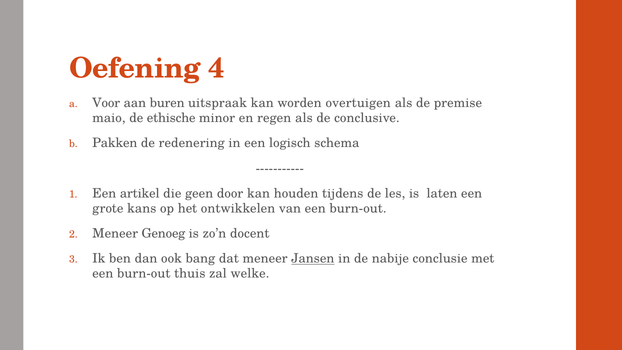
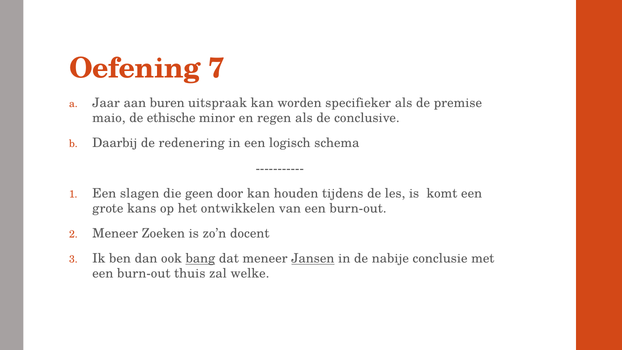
4: 4 -> 7
Voor: Voor -> Jaar
overtuigen: overtuigen -> specifieker
Pakken: Pakken -> Daarbij
artikel: artikel -> slagen
laten: laten -> komt
Genoeg: Genoeg -> Zoeken
bang underline: none -> present
